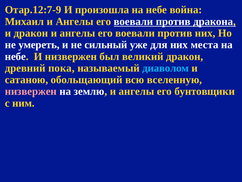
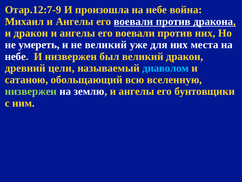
не сильный: сильный -> великий
пока: пока -> цели
низвержен at (31, 91) colour: pink -> light green
